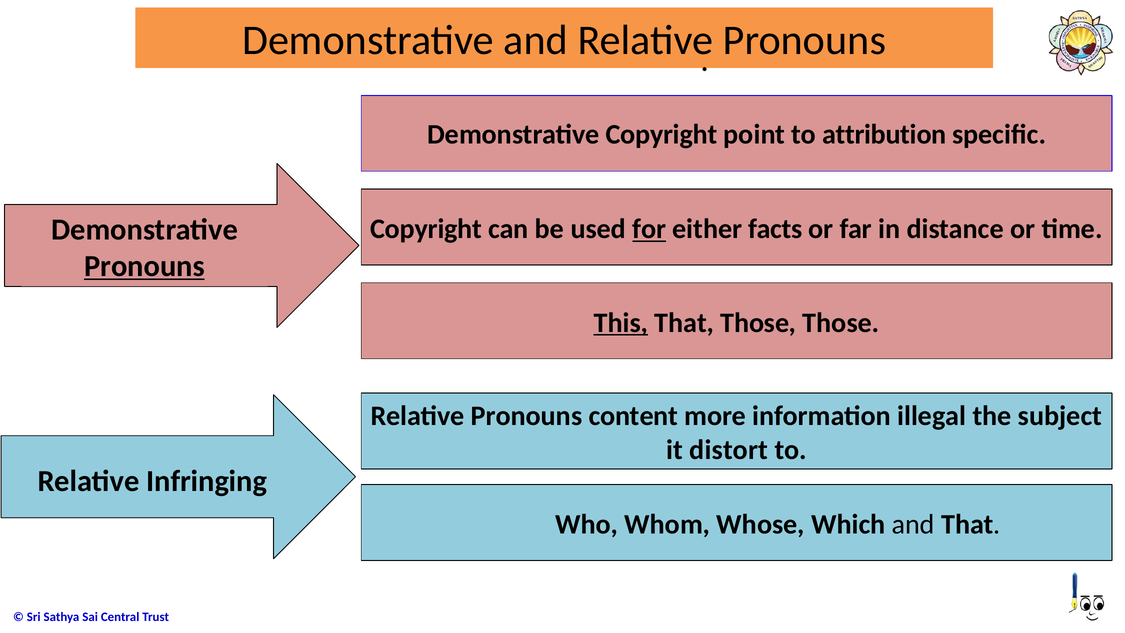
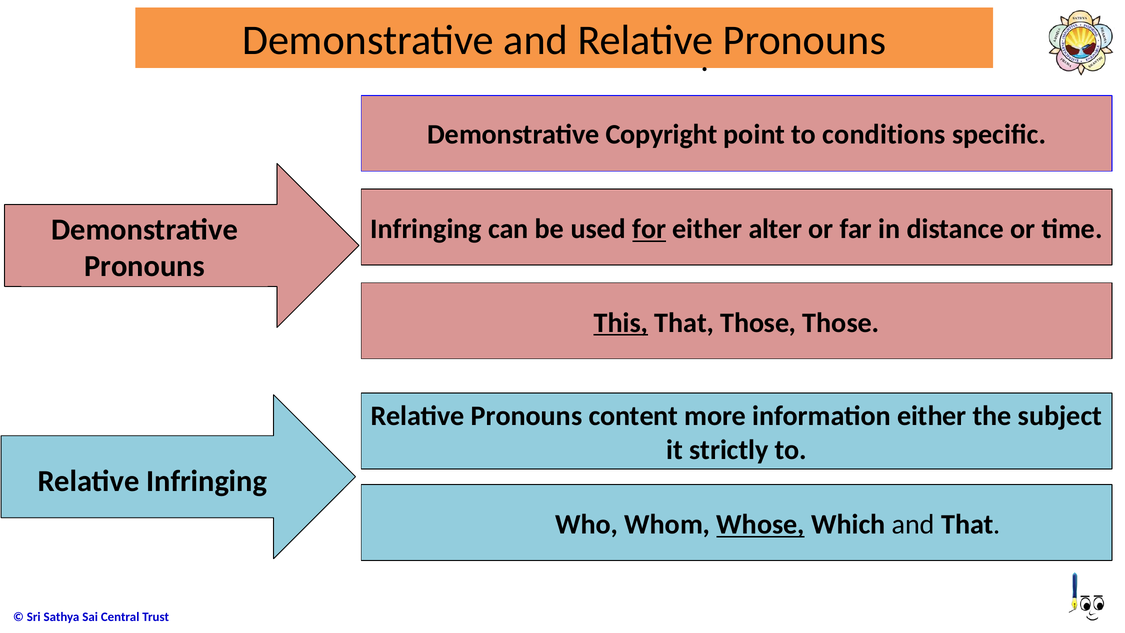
attribution: attribution -> conditions
Copyright at (426, 229): Copyright -> Infringing
facts: facts -> alter
Pronouns at (144, 266) underline: present -> none
information illegal: illegal -> either
distort: distort -> strictly
Whose underline: none -> present
